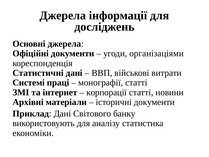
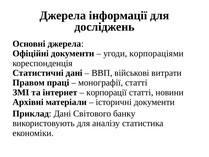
організаціями: організаціями -> корпораціями
Системі: Системі -> Правом
